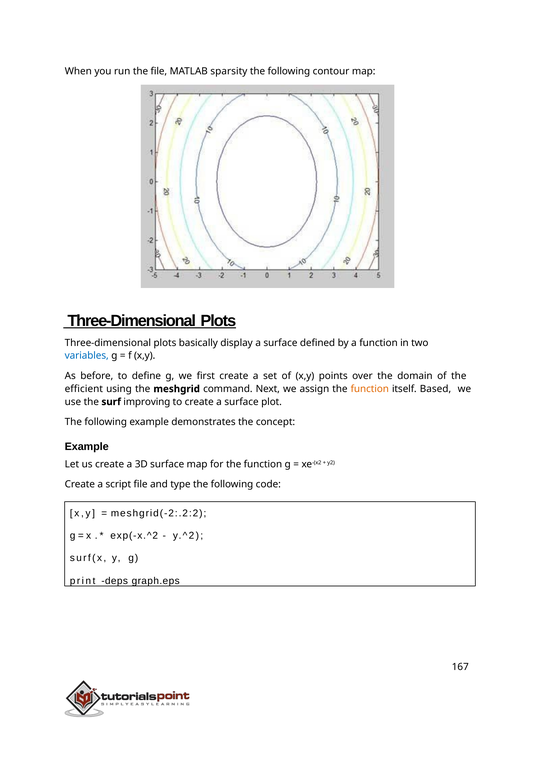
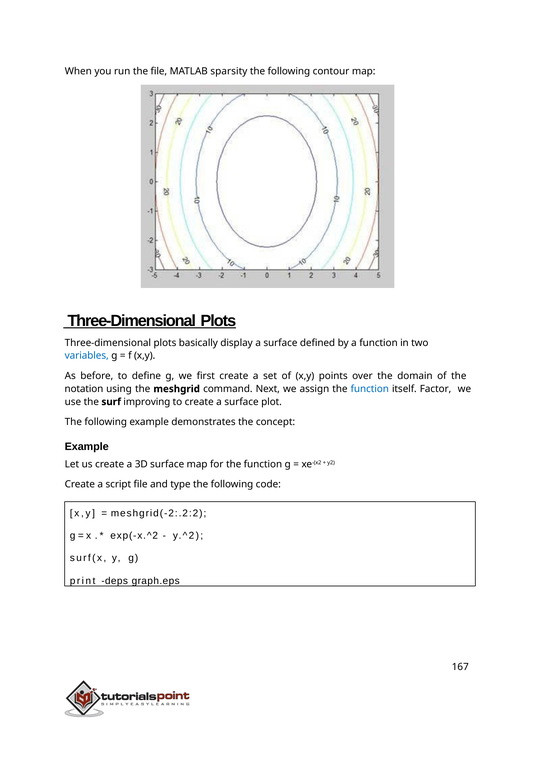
efficient: efficient -> notation
function at (370, 389) colour: orange -> blue
Based: Based -> Factor
